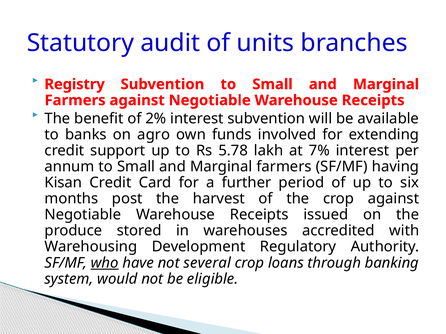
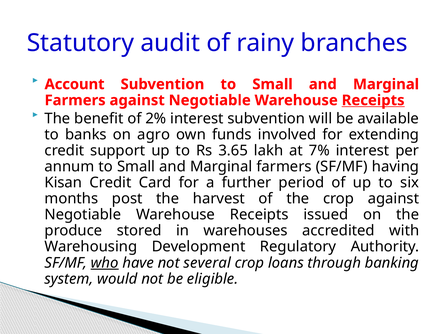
units: units -> rainy
Registry: Registry -> Account
Receipts at (373, 100) underline: none -> present
5.78: 5.78 -> 3.65
